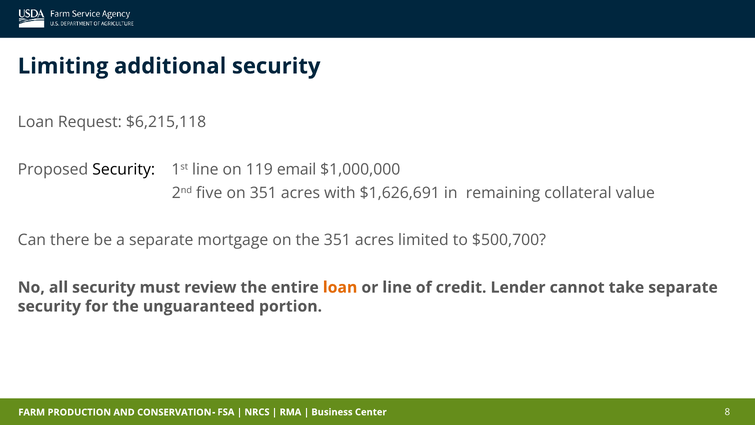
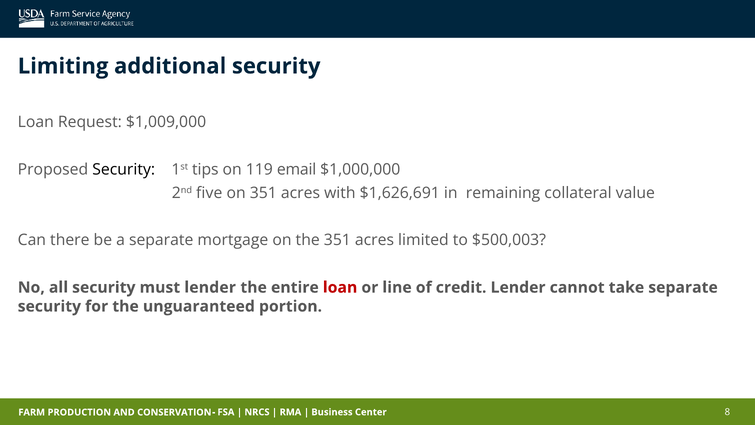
$6,215,118: $6,215,118 -> $1,009,000
1st line: line -> tips
$500,700: $500,700 -> $500,003
must review: review -> lender
loan at (340, 287) colour: orange -> red
